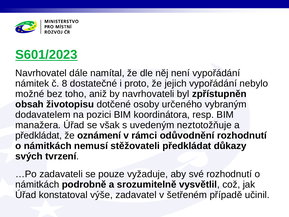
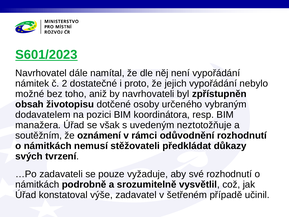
8: 8 -> 2
předkládat at (39, 135): předkládat -> soutěžním
